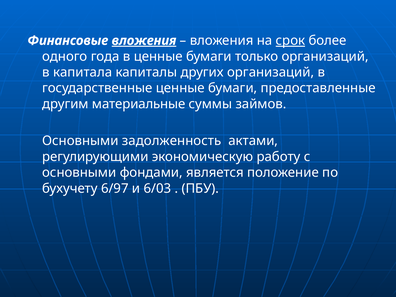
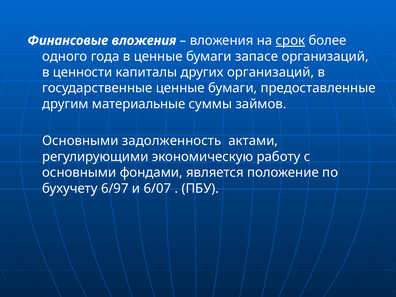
вложения at (144, 41) underline: present -> none
только: только -> запасе
капитала: капитала -> ценности
6/03: 6/03 -> 6/07
